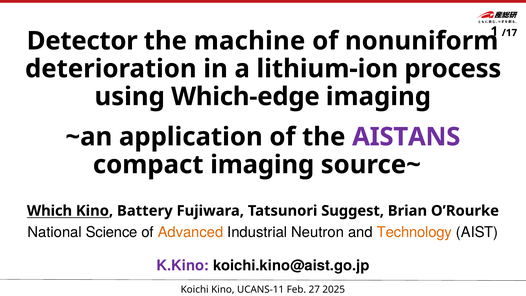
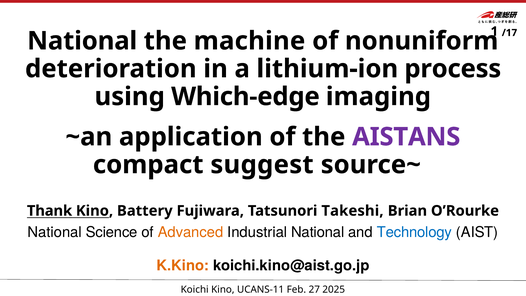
Detector at (82, 41): Detector -> National
compact imaging: imaging -> suggest
Which: Which -> Thank
Suggest: Suggest -> Takeshi
Industrial Neutron: Neutron -> National
Technology colour: orange -> blue
K.Kino colour: purple -> orange
